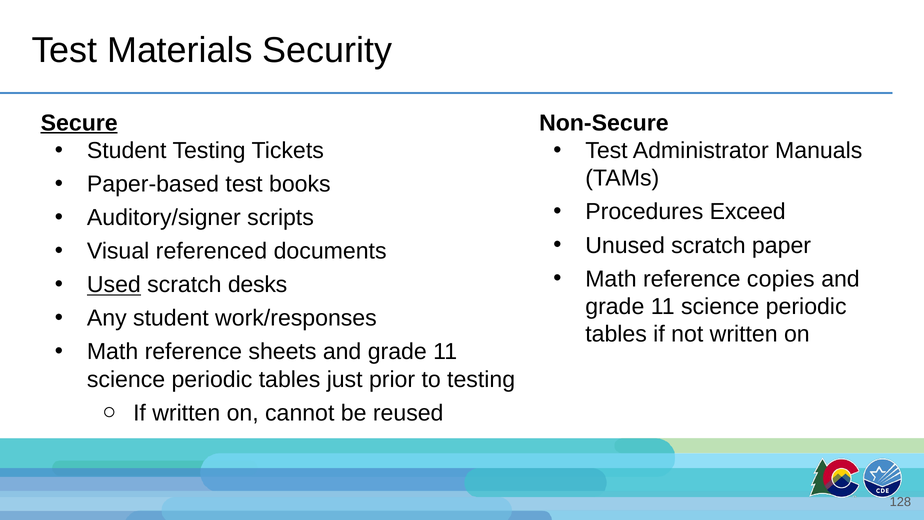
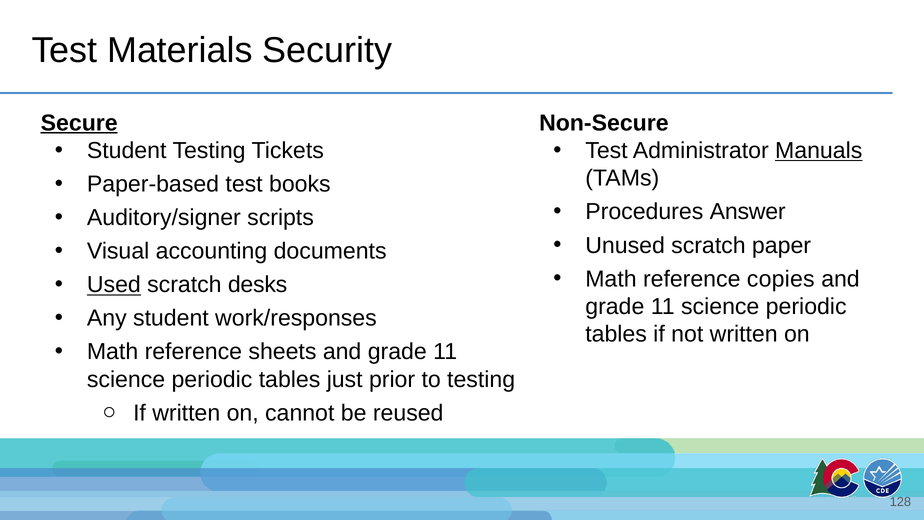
Manuals underline: none -> present
Exceed: Exceed -> Answer
referenced: referenced -> accounting
